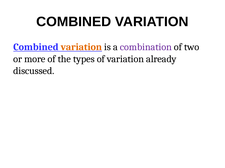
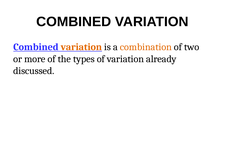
combination colour: purple -> orange
